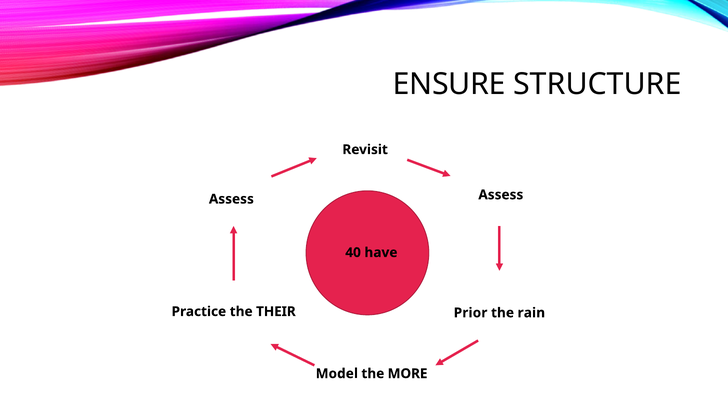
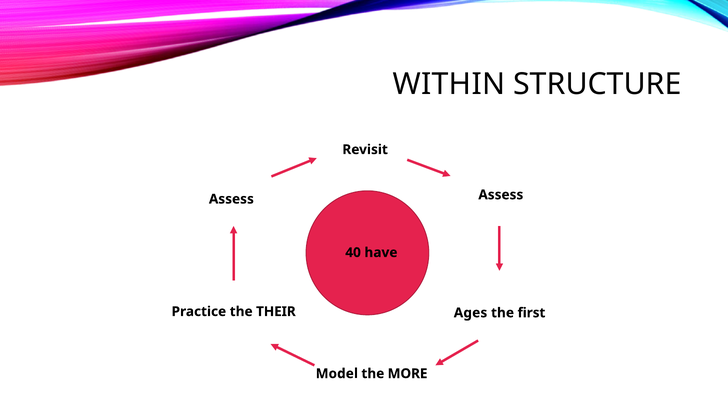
ENSURE: ENSURE -> WITHIN
Prior: Prior -> Ages
rain: rain -> first
